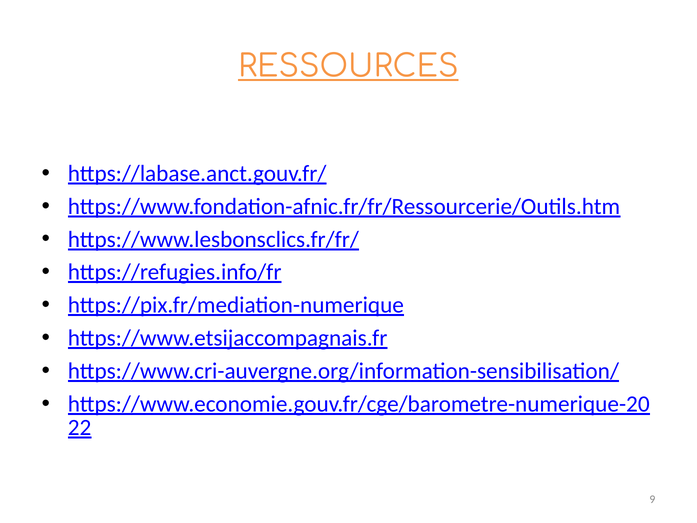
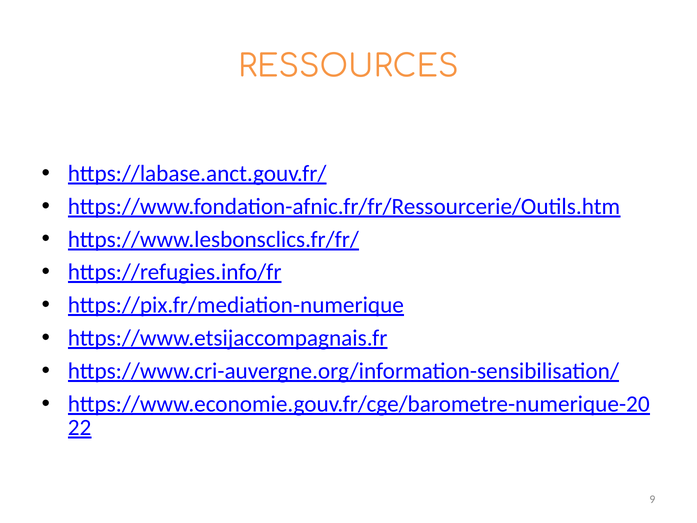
RESSOURCES underline: present -> none
